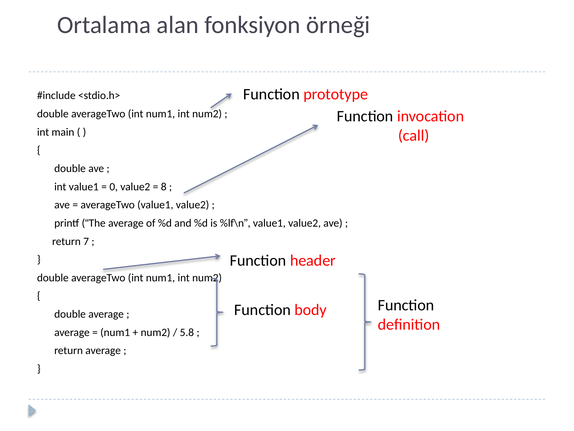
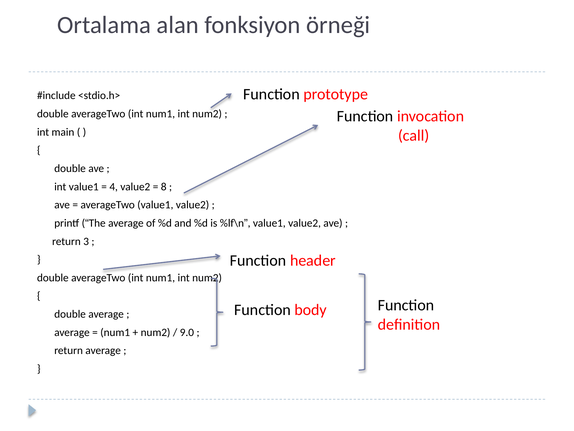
0: 0 -> 4
7: 7 -> 3
5.8: 5.8 -> 9.0
